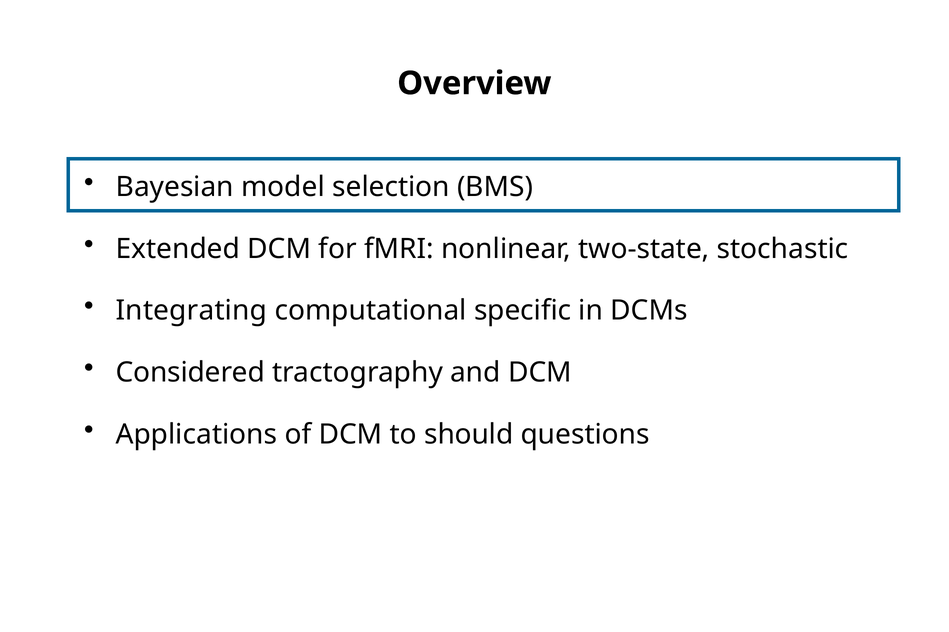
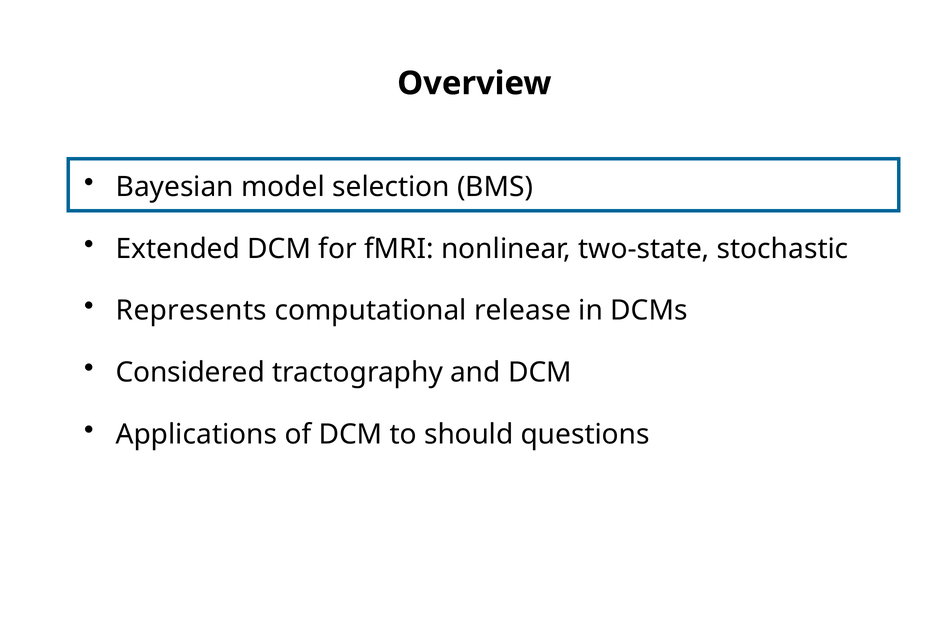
Integrating: Integrating -> Represents
specific: specific -> release
